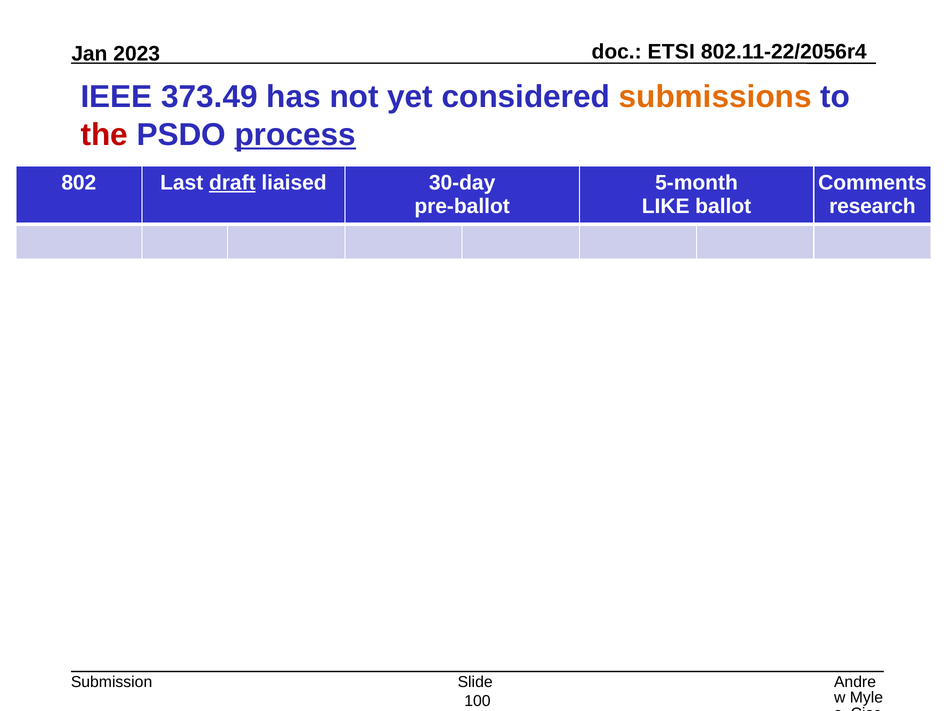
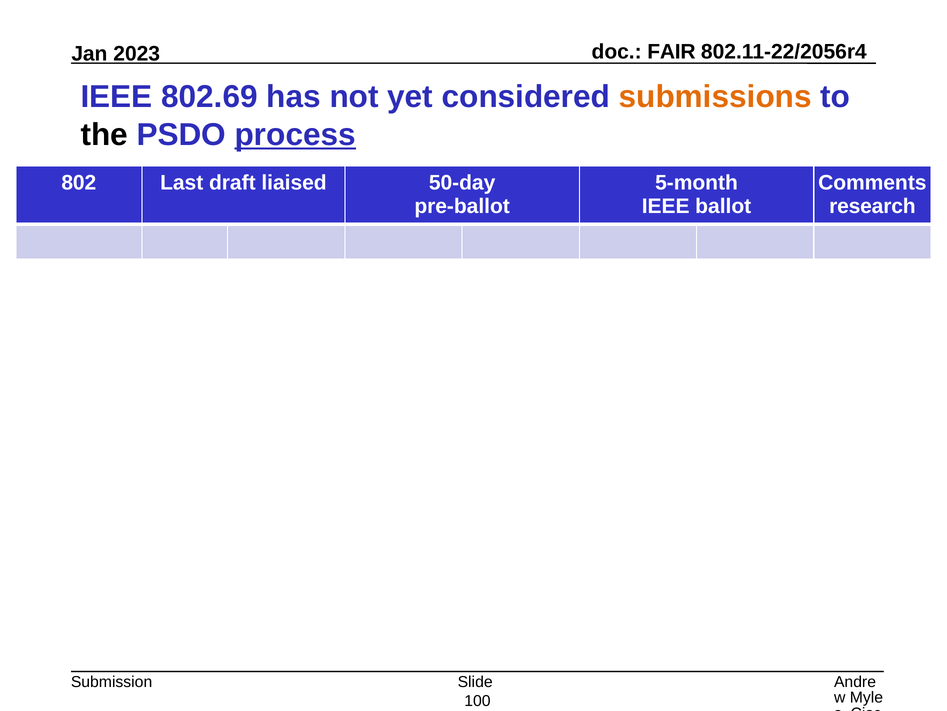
ETSI: ETSI -> FAIR
373.49: 373.49 -> 802.69
the colour: red -> black
draft underline: present -> none
30-day: 30-day -> 50-day
LIKE at (666, 206): LIKE -> IEEE
